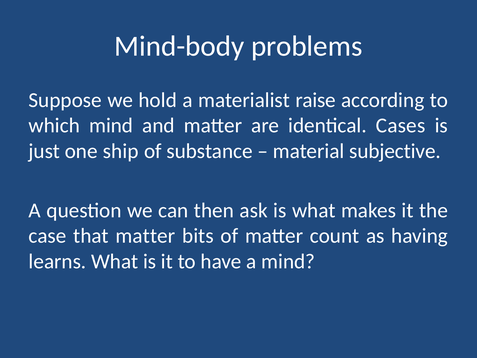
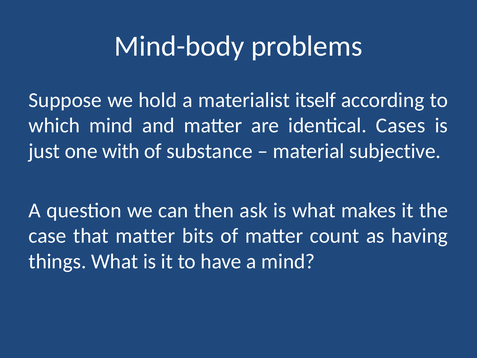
raise: raise -> itself
ship: ship -> with
learns: learns -> things
